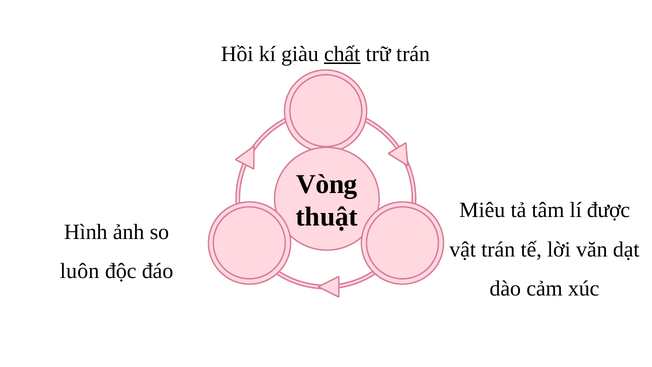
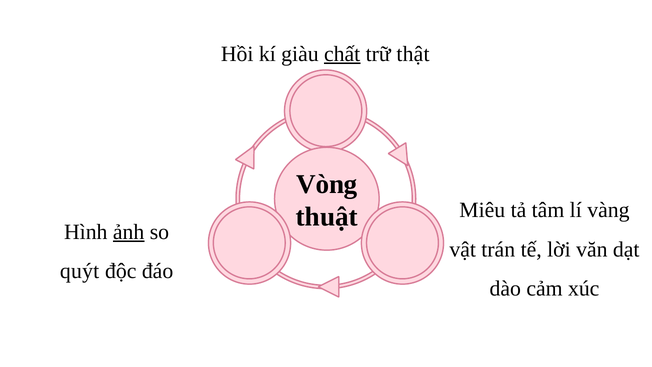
trữ trán: trán -> thật
được: được -> vàng
ảnh underline: none -> present
luôn: luôn -> quýt
